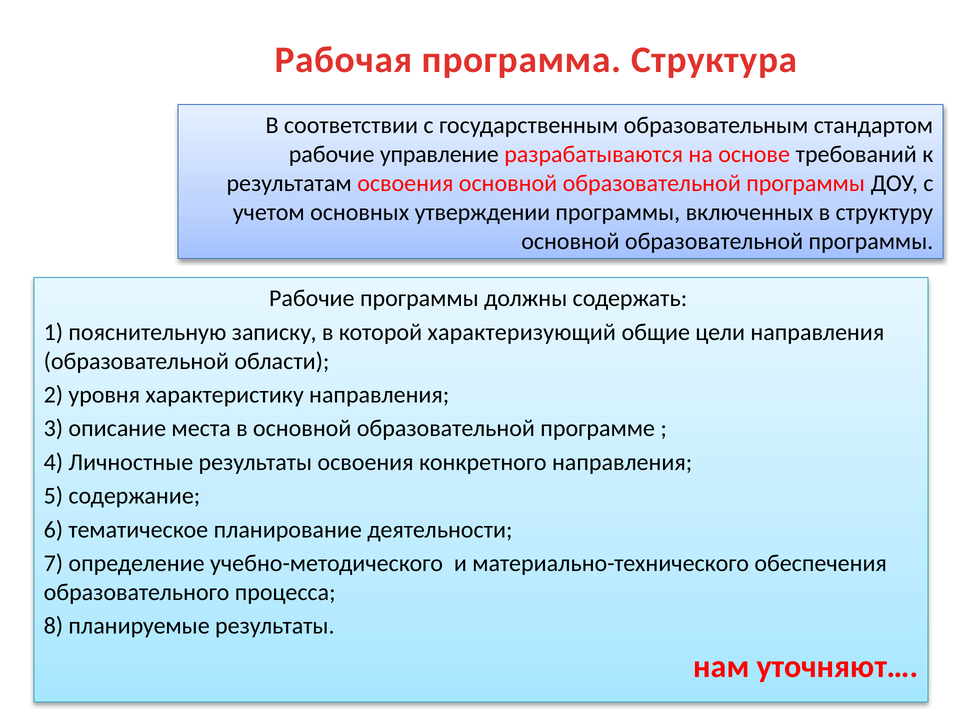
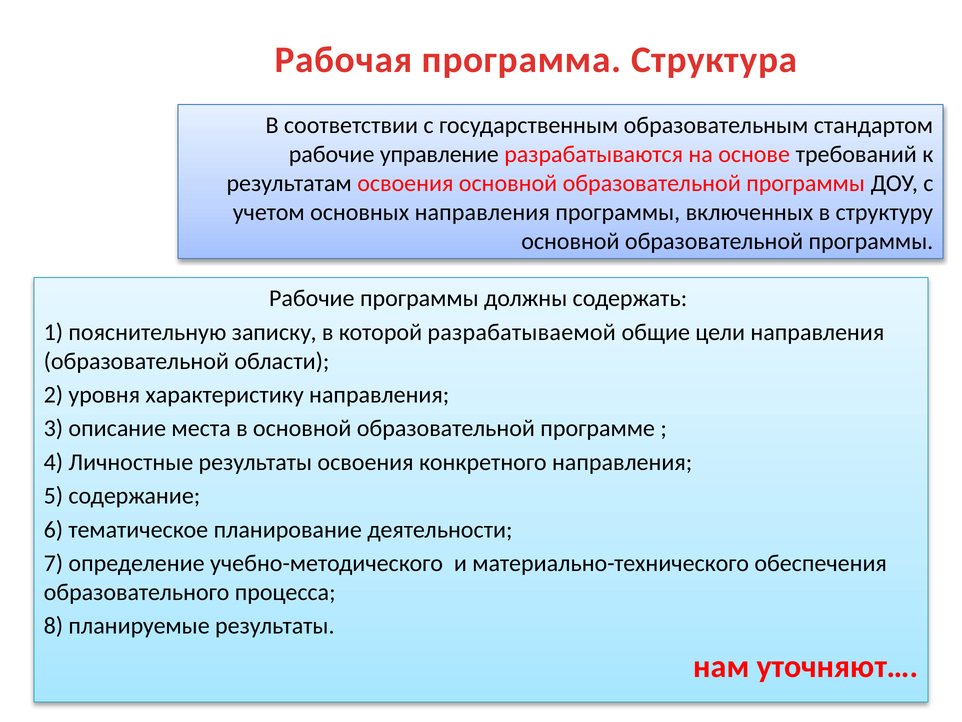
основных утверждении: утверждении -> направления
характеризующий: характеризующий -> разрабатываемой
